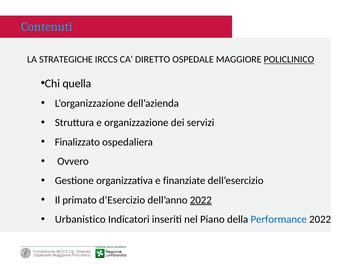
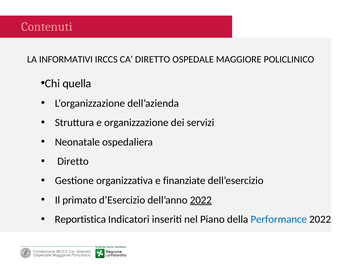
Contenuti colour: light blue -> pink
STRATEGICHE: STRATEGICHE -> INFORMATIVI
POLICLINICO underline: present -> none
Finalizzato: Finalizzato -> Neonatale
Ovvero at (73, 162): Ovvero -> Diretto
Urbanistico: Urbanistico -> Reportistica
